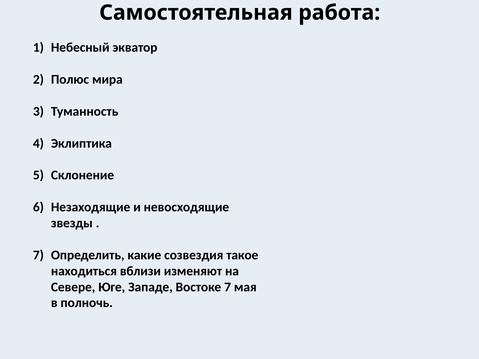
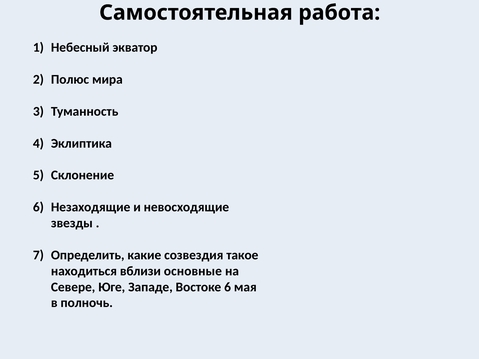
изменяют: изменяют -> основные
Востоке 7: 7 -> 6
